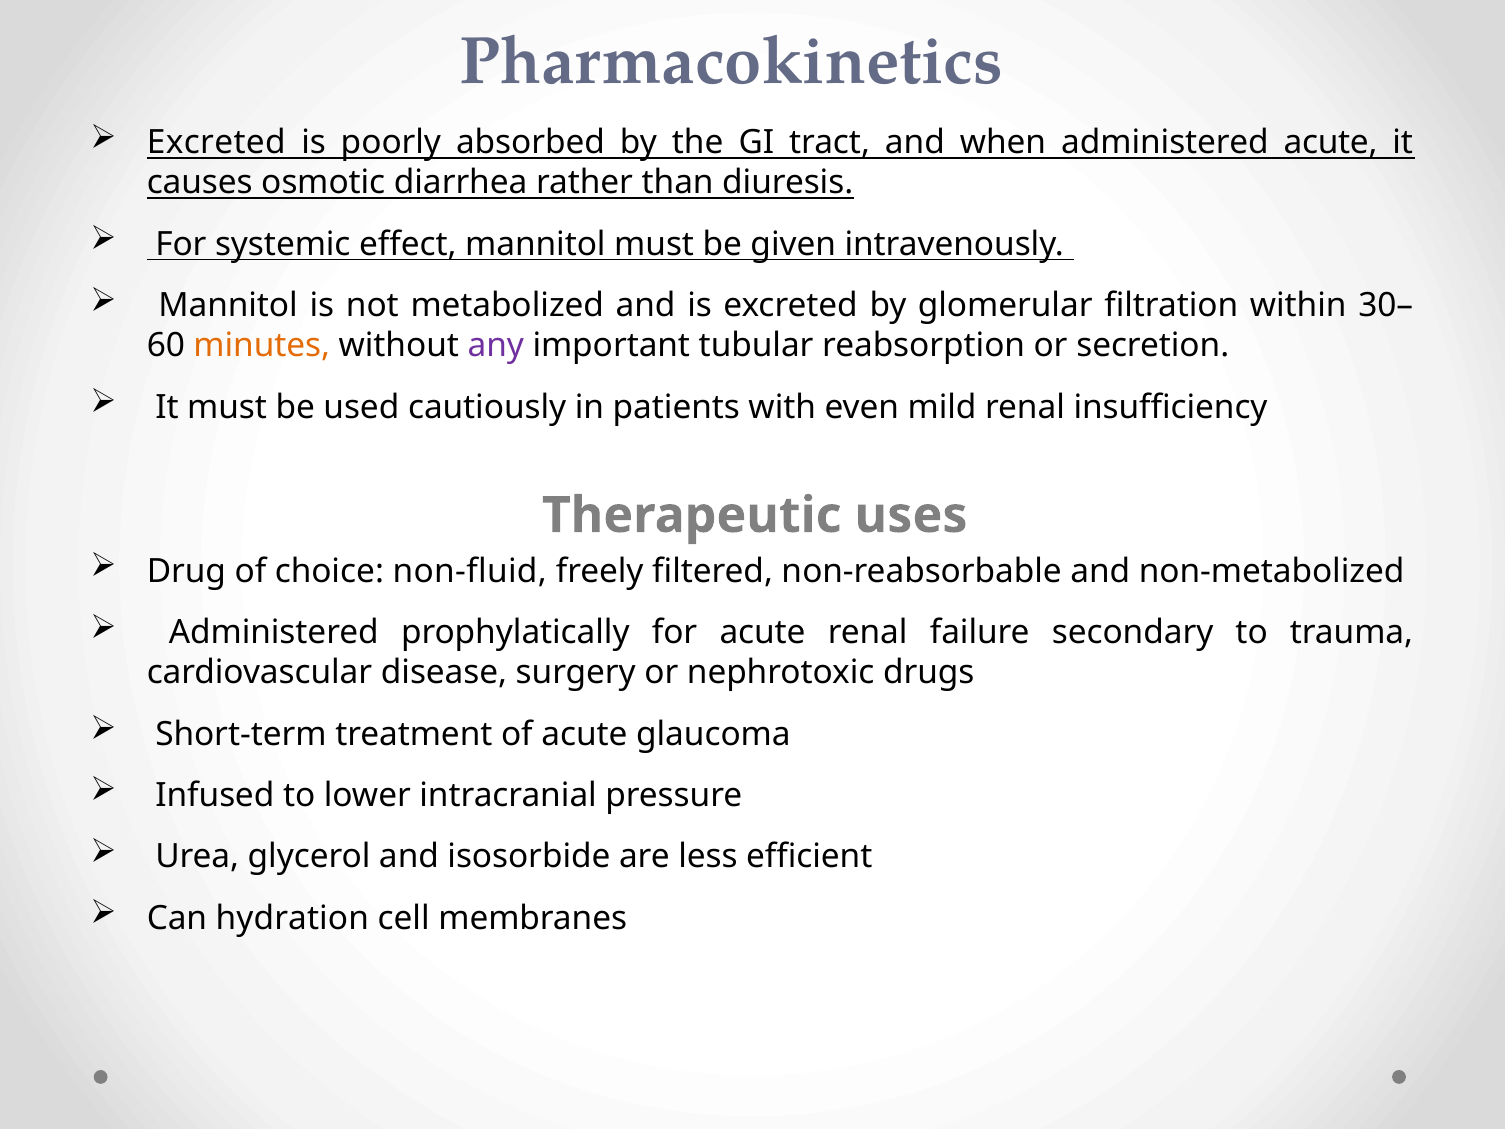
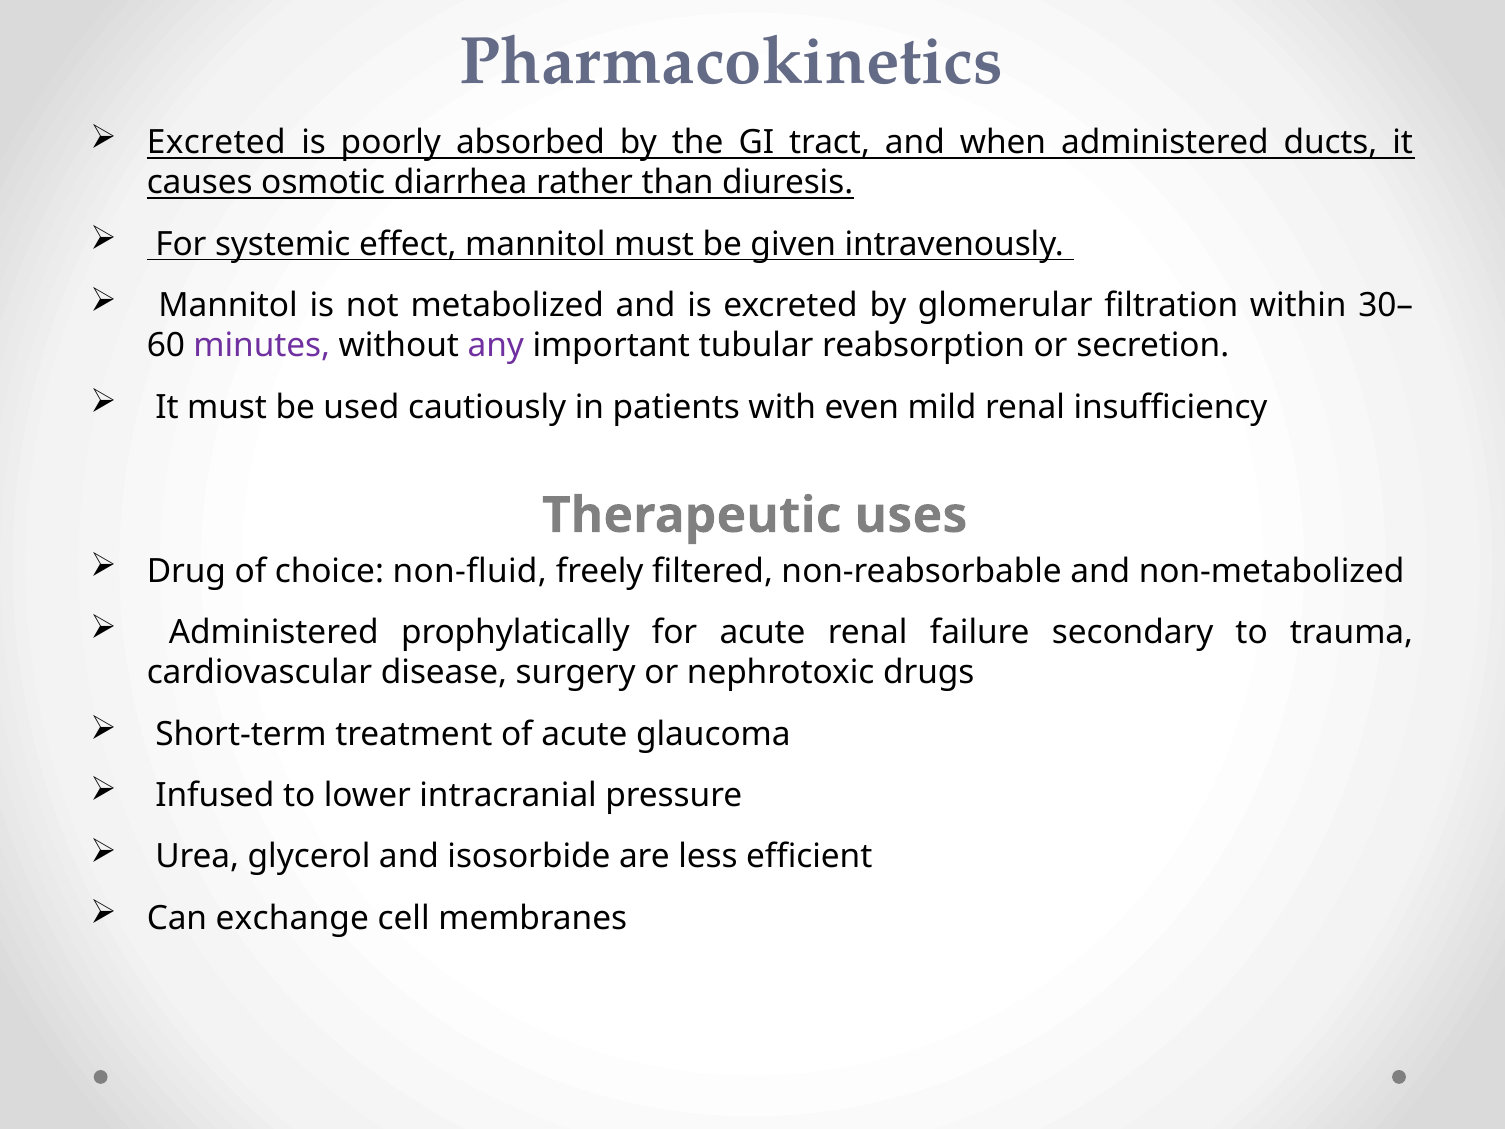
administered acute: acute -> ducts
minutes colour: orange -> purple
hydration: hydration -> exchange
